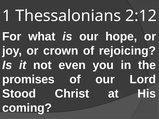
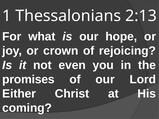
2:12: 2:12 -> 2:13
Stood: Stood -> Either
